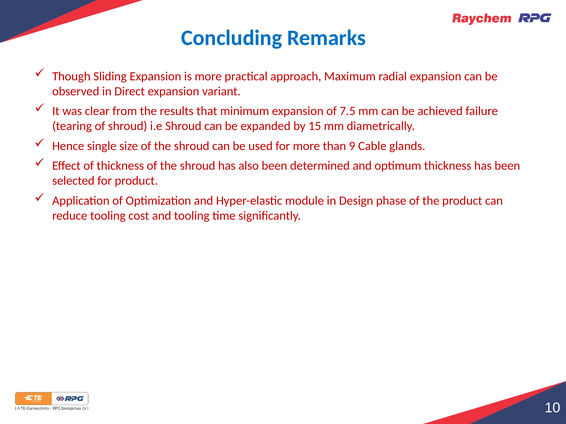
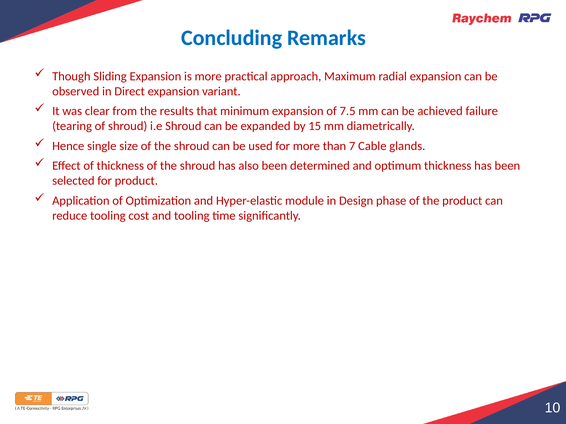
9: 9 -> 7
